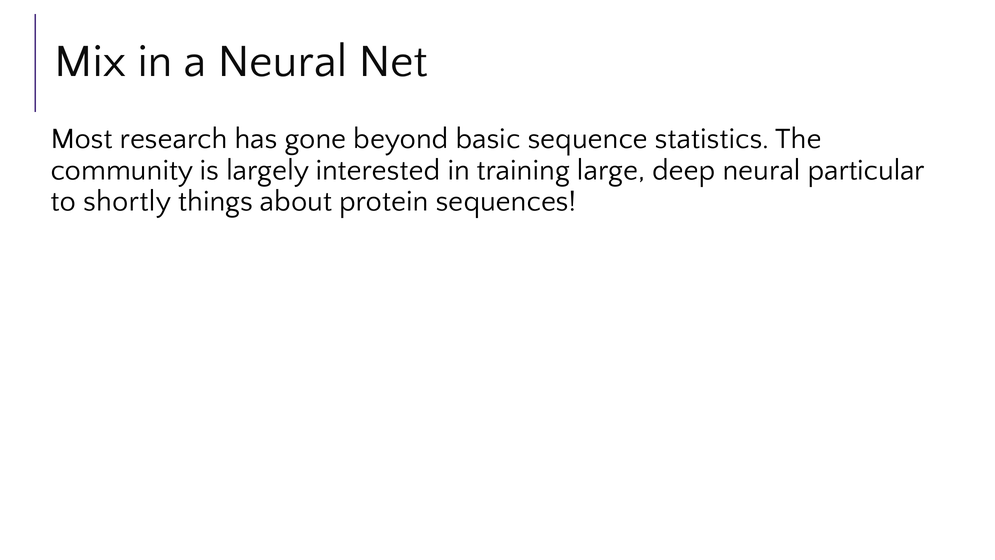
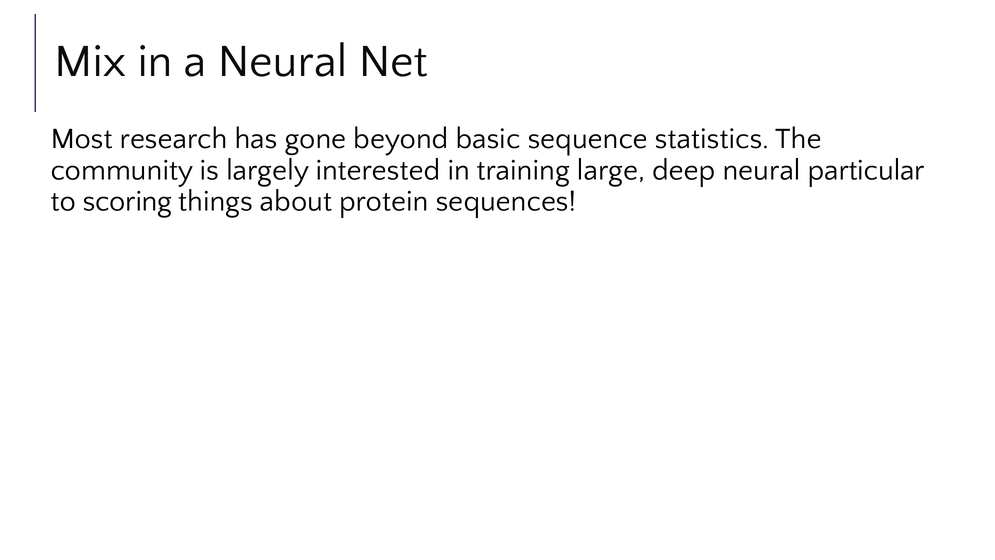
shortly: shortly -> scoring
